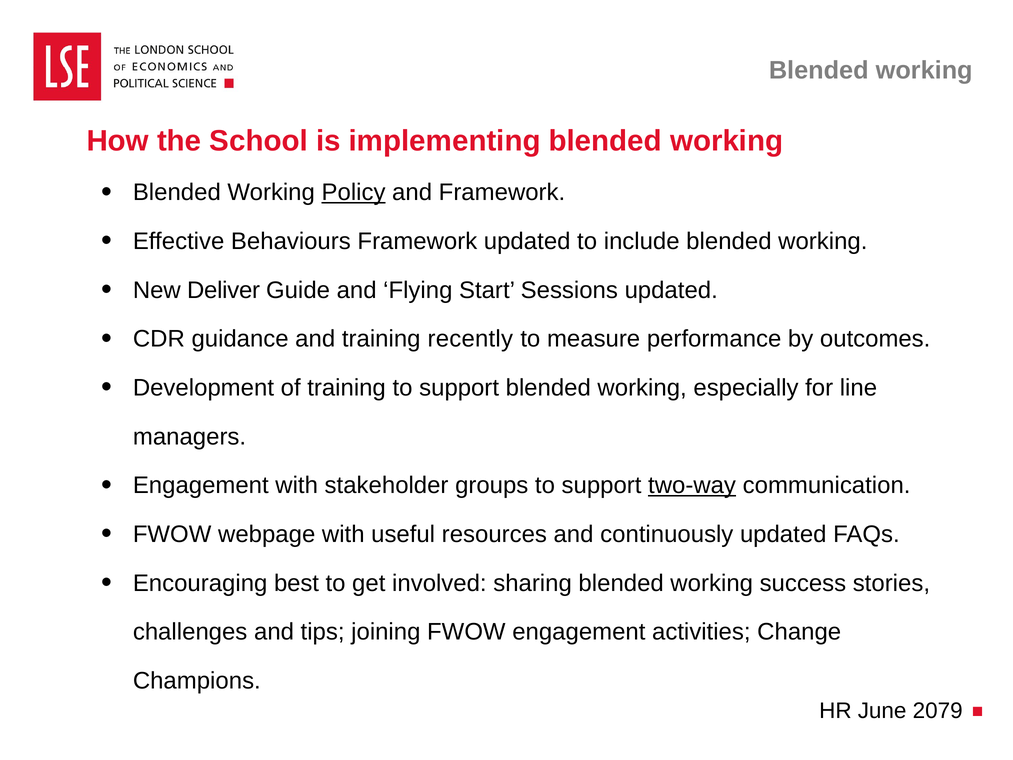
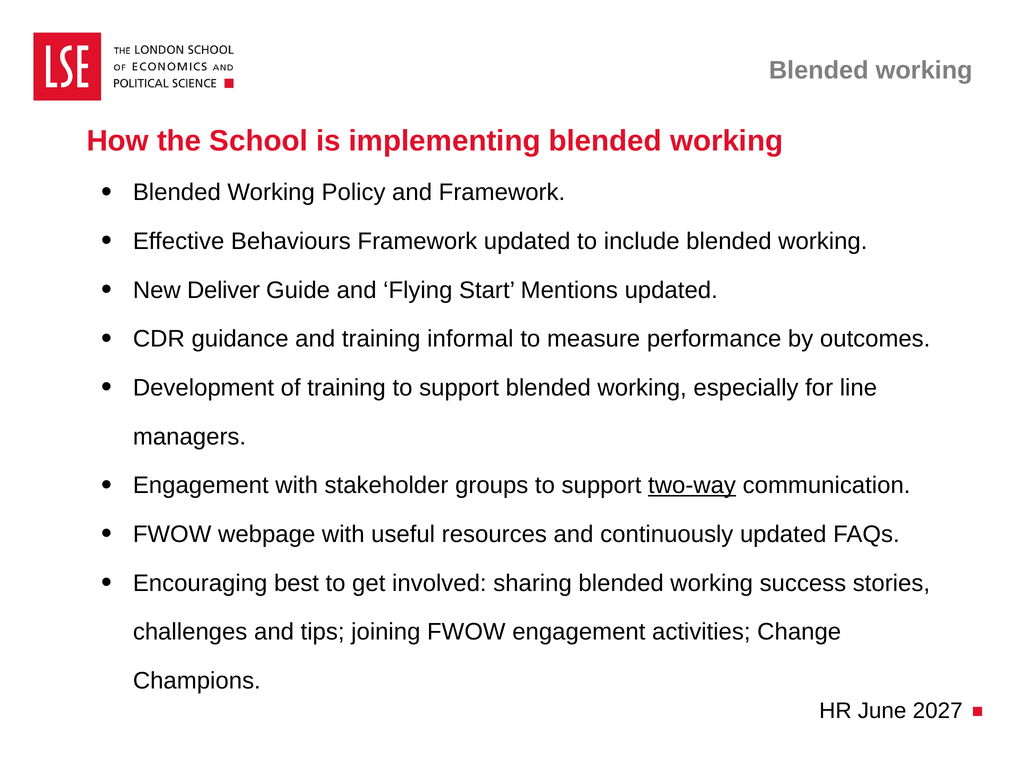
Policy underline: present -> none
Sessions: Sessions -> Mentions
recently: recently -> informal
2079: 2079 -> 2027
